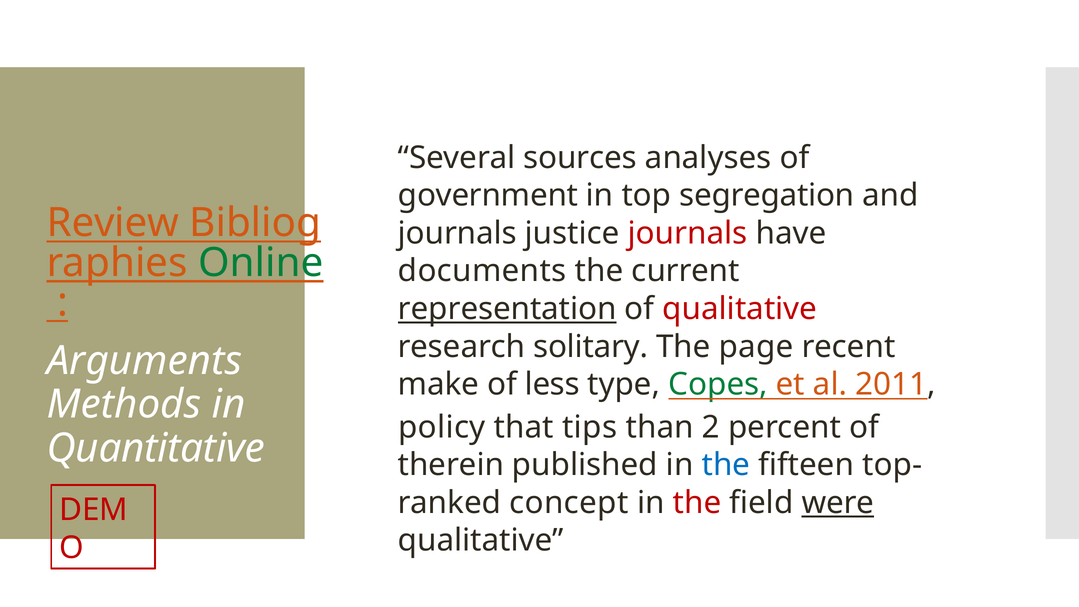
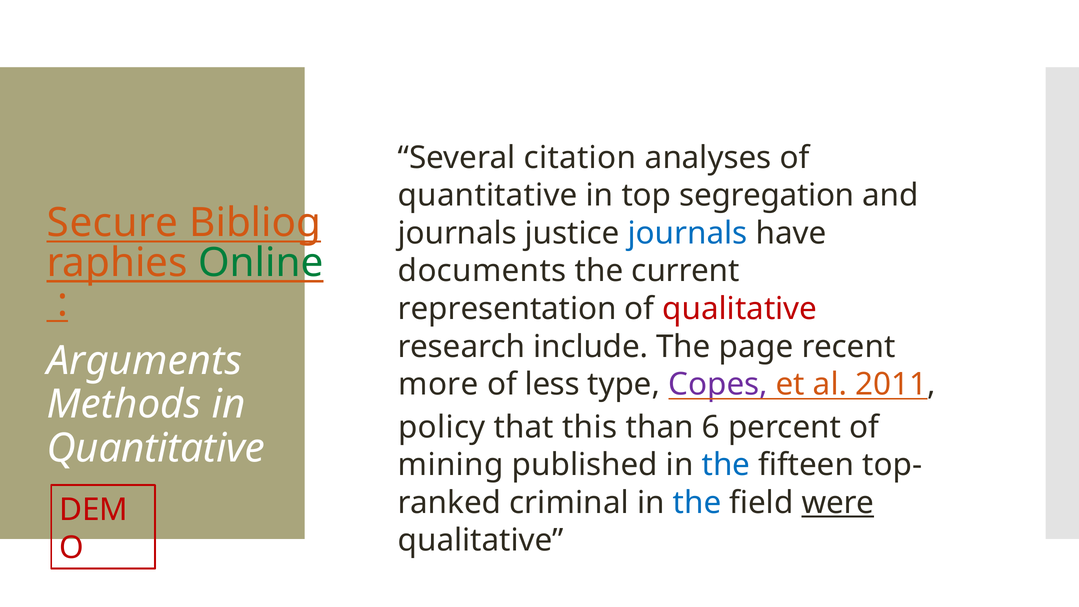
sources: sources -> citation
government at (488, 195): government -> quantitative
Review: Review -> Secure
journals at (688, 233) colour: red -> blue
representation underline: present -> none
solitary: solitary -> include
make: make -> more
Copes colour: green -> purple
tips: tips -> this
2: 2 -> 6
therein: therein -> mining
concept: concept -> criminal
the at (697, 503) colour: red -> blue
